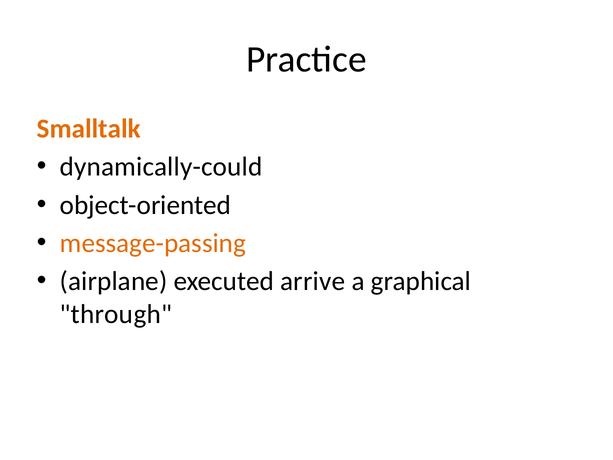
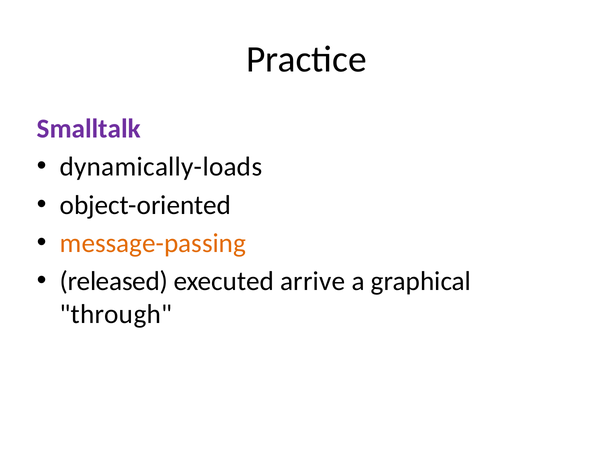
Smalltalk colour: orange -> purple
dynamically-could: dynamically-could -> dynamically-loads
airplane: airplane -> released
